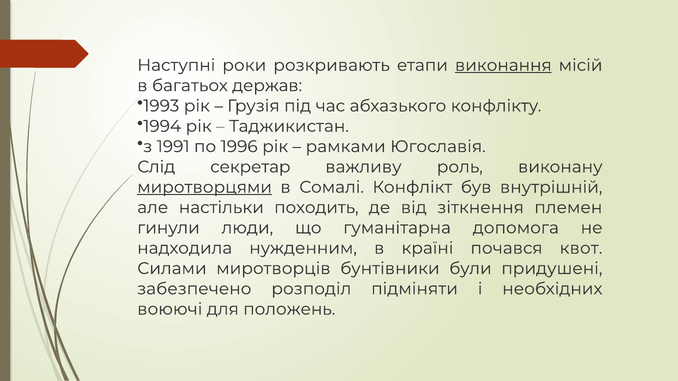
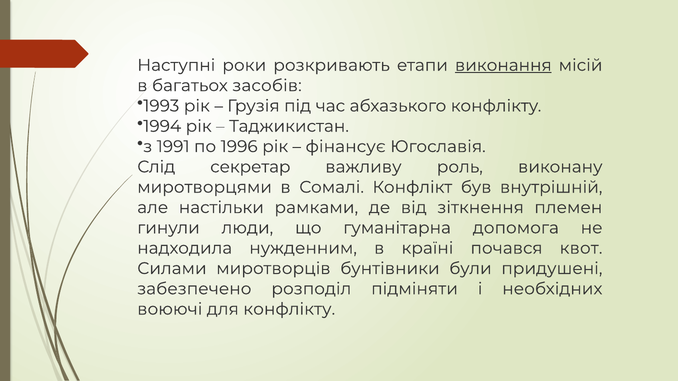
держав: держав -> засобів
рамками: рамками -> фінансує
миротворцями underline: present -> none
походить: походить -> рамками
для положень: положень -> конфлікту
